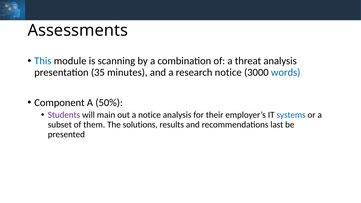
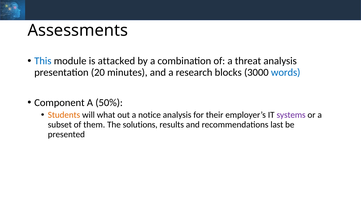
scanning: scanning -> attacked
35: 35 -> 20
research notice: notice -> blocks
Students colour: purple -> orange
main: main -> what
systems colour: blue -> purple
